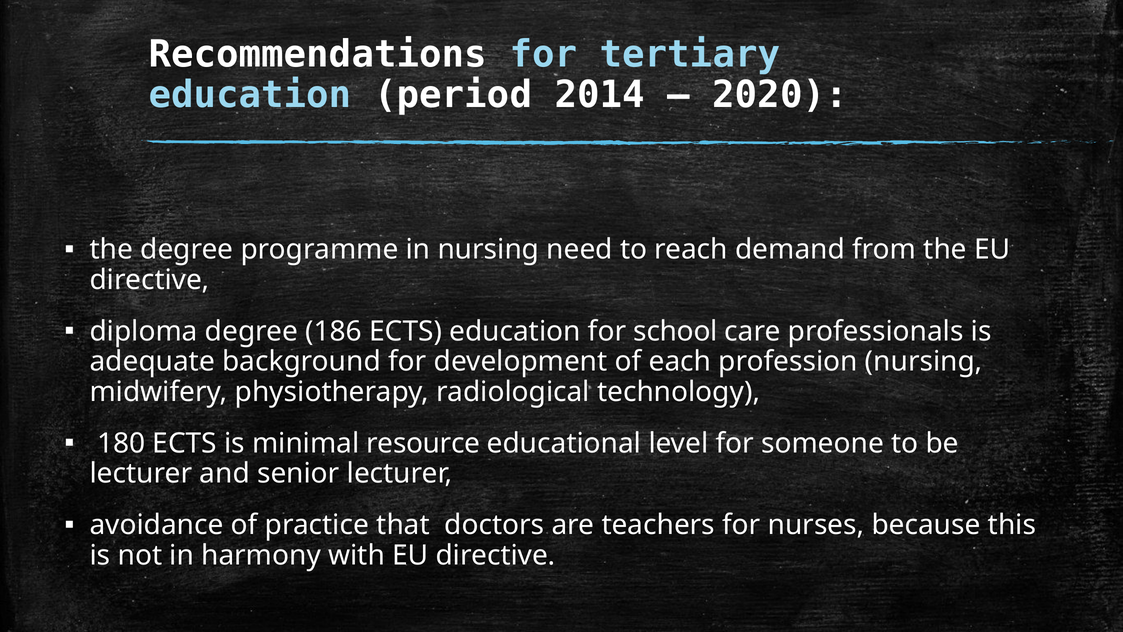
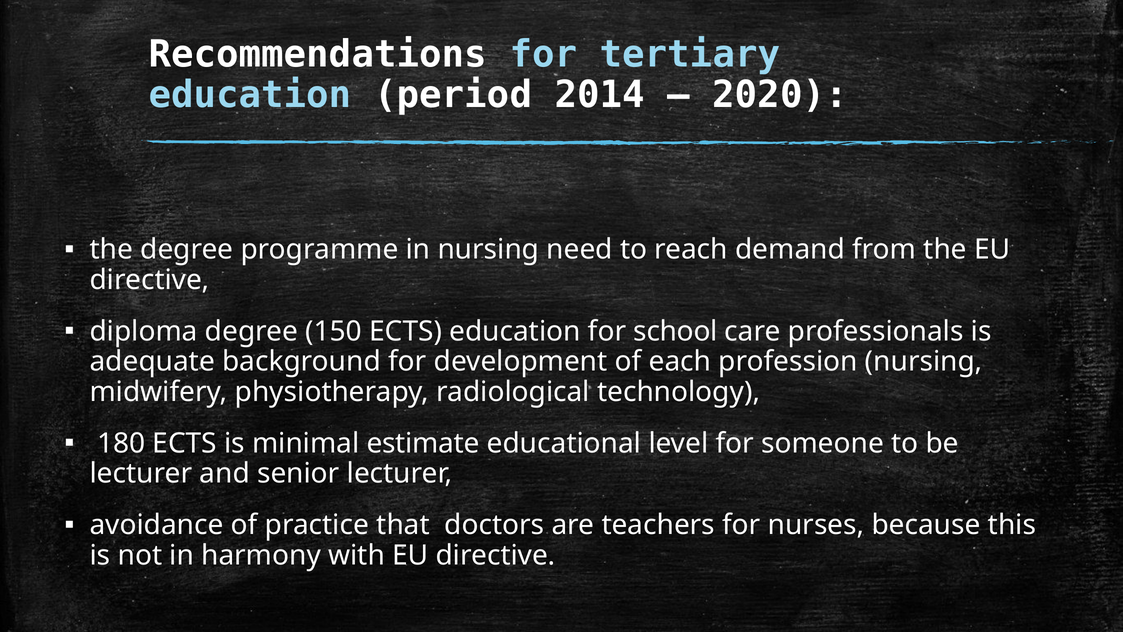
186: 186 -> 150
resource: resource -> estimate
